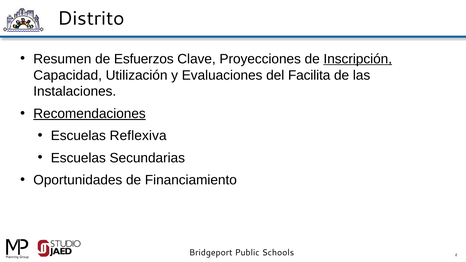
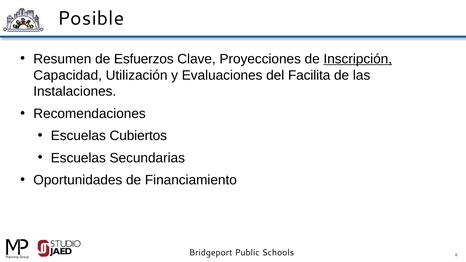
Distrito: Distrito -> Posible
Recomendaciones underline: present -> none
Reflexiva: Reflexiva -> Cubiertos
